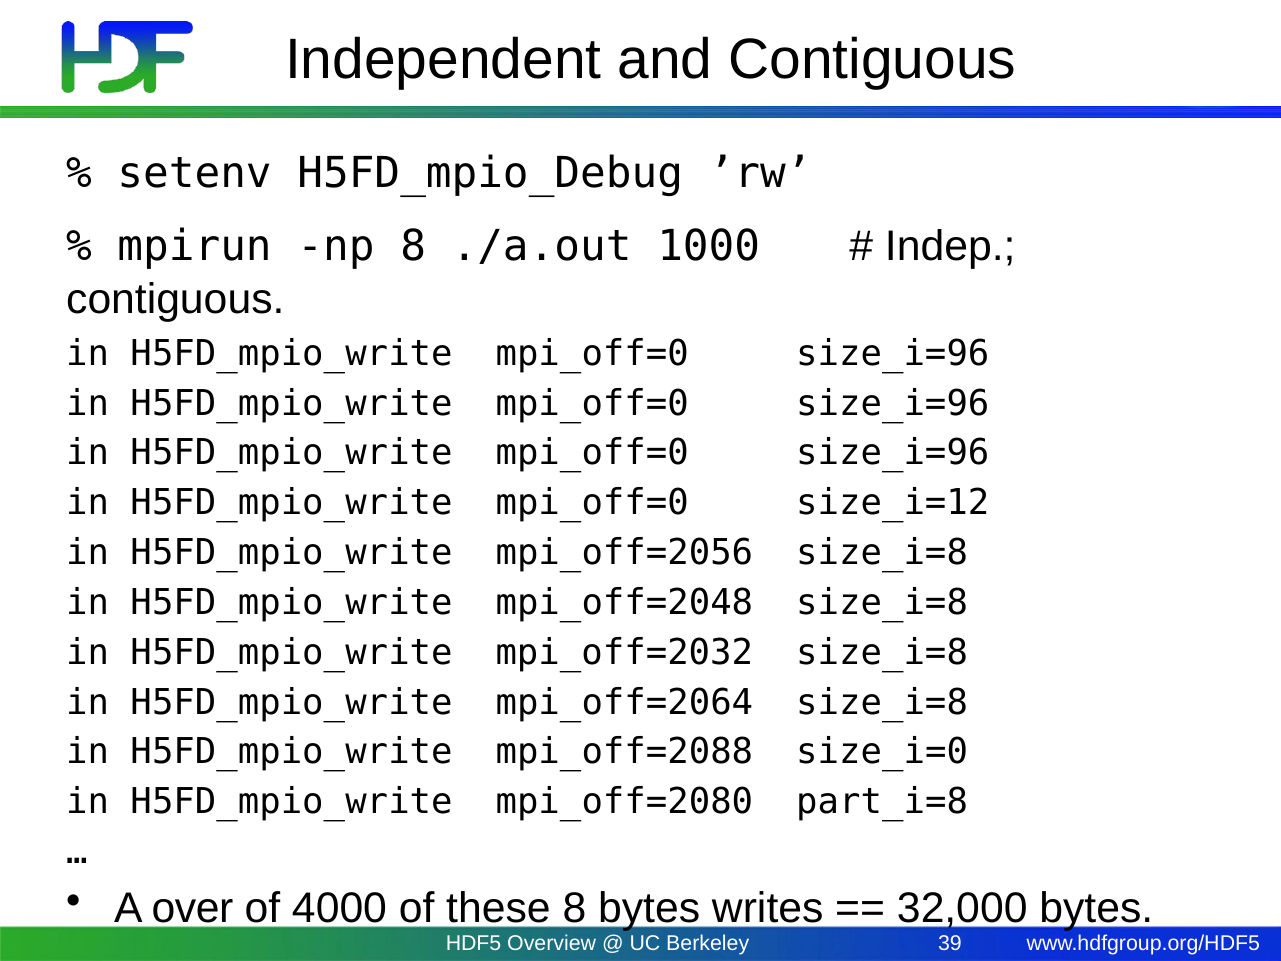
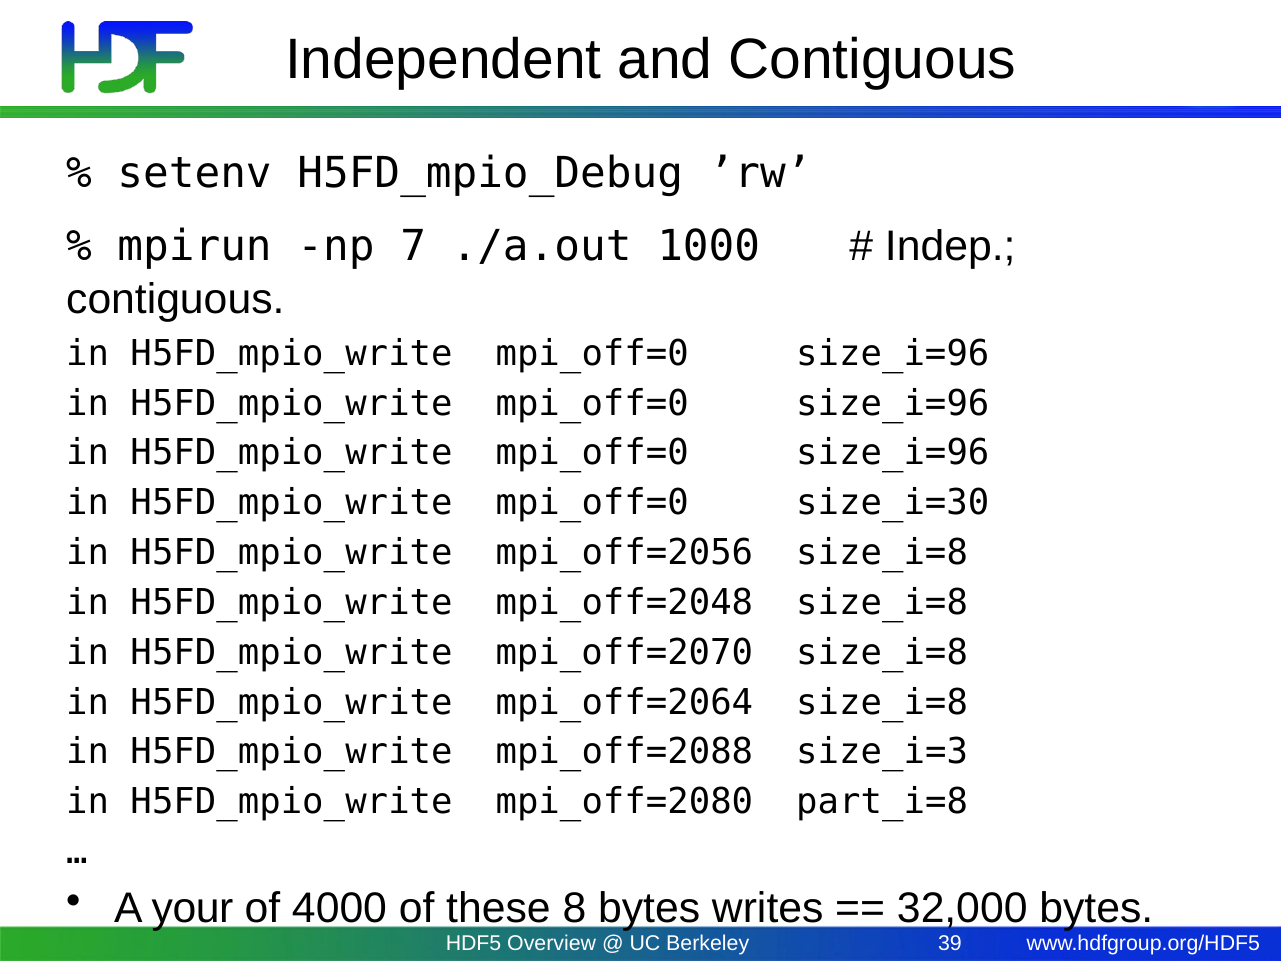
np 8: 8 -> 7
size_i=12: size_i=12 -> size_i=30
mpi_off=2032: mpi_off=2032 -> mpi_off=2070
size_i=0: size_i=0 -> size_i=3
over: over -> your
